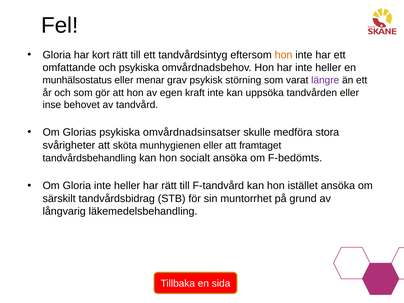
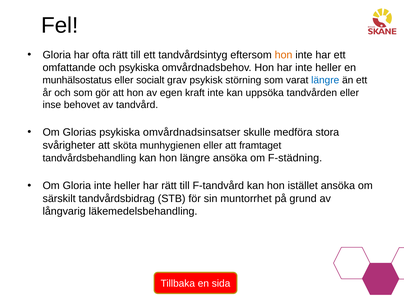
kort: kort -> ofta
menar: menar -> socialt
längre at (325, 80) colour: purple -> blue
hon socialt: socialt -> längre
F-bedömts: F-bedömts -> F-städning
